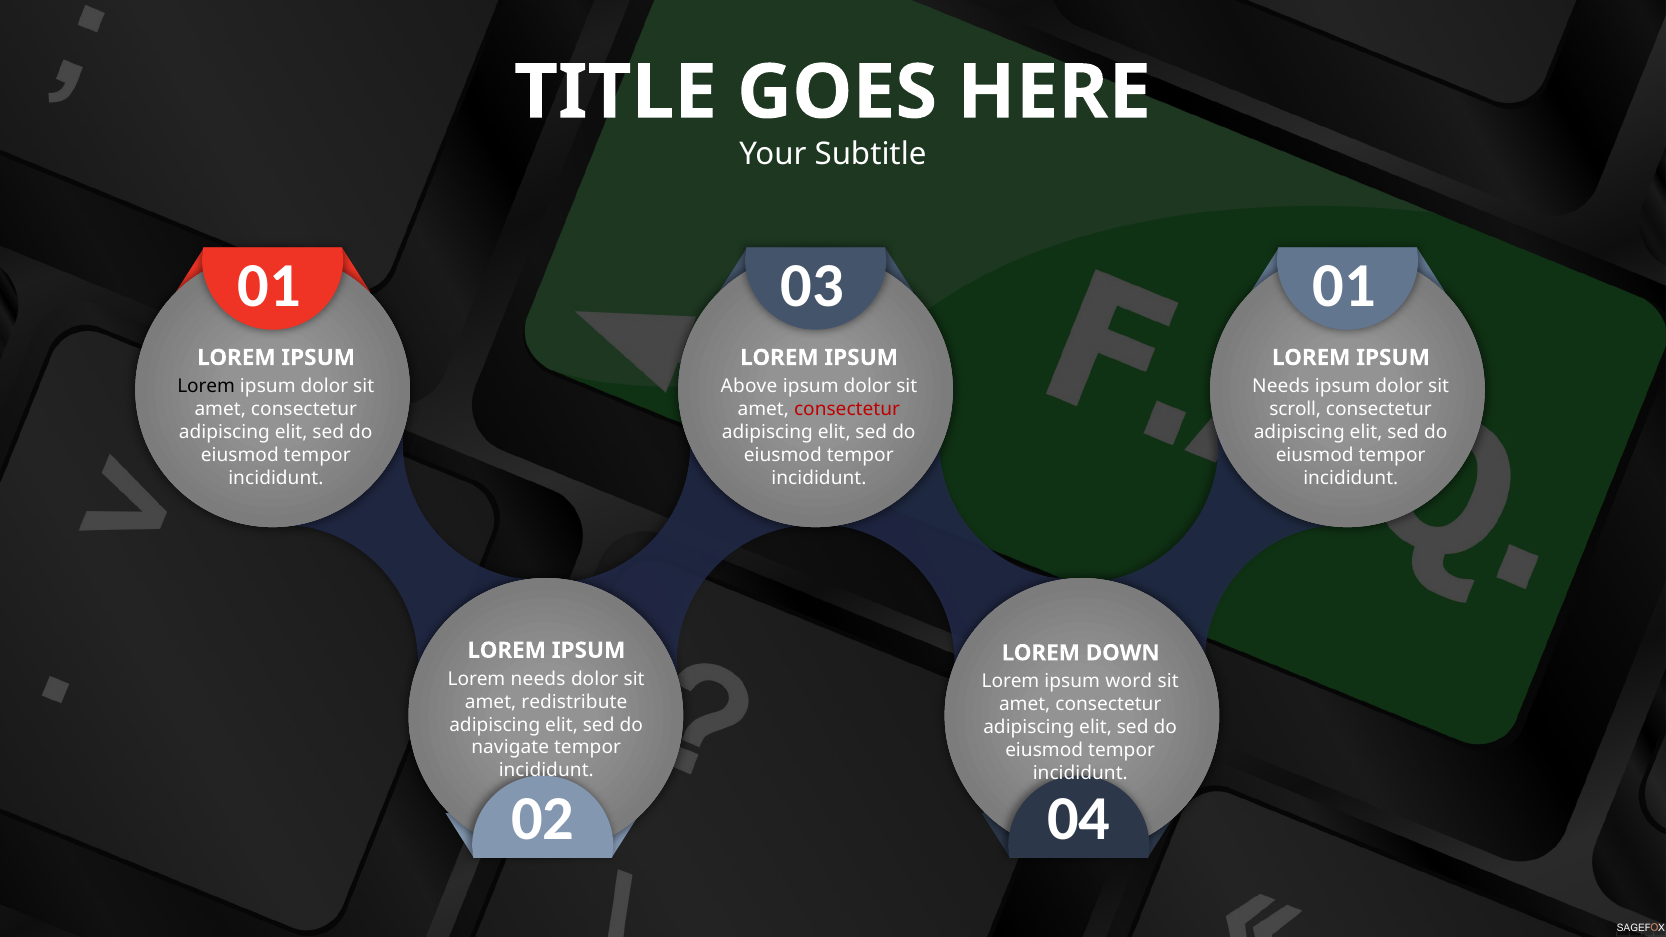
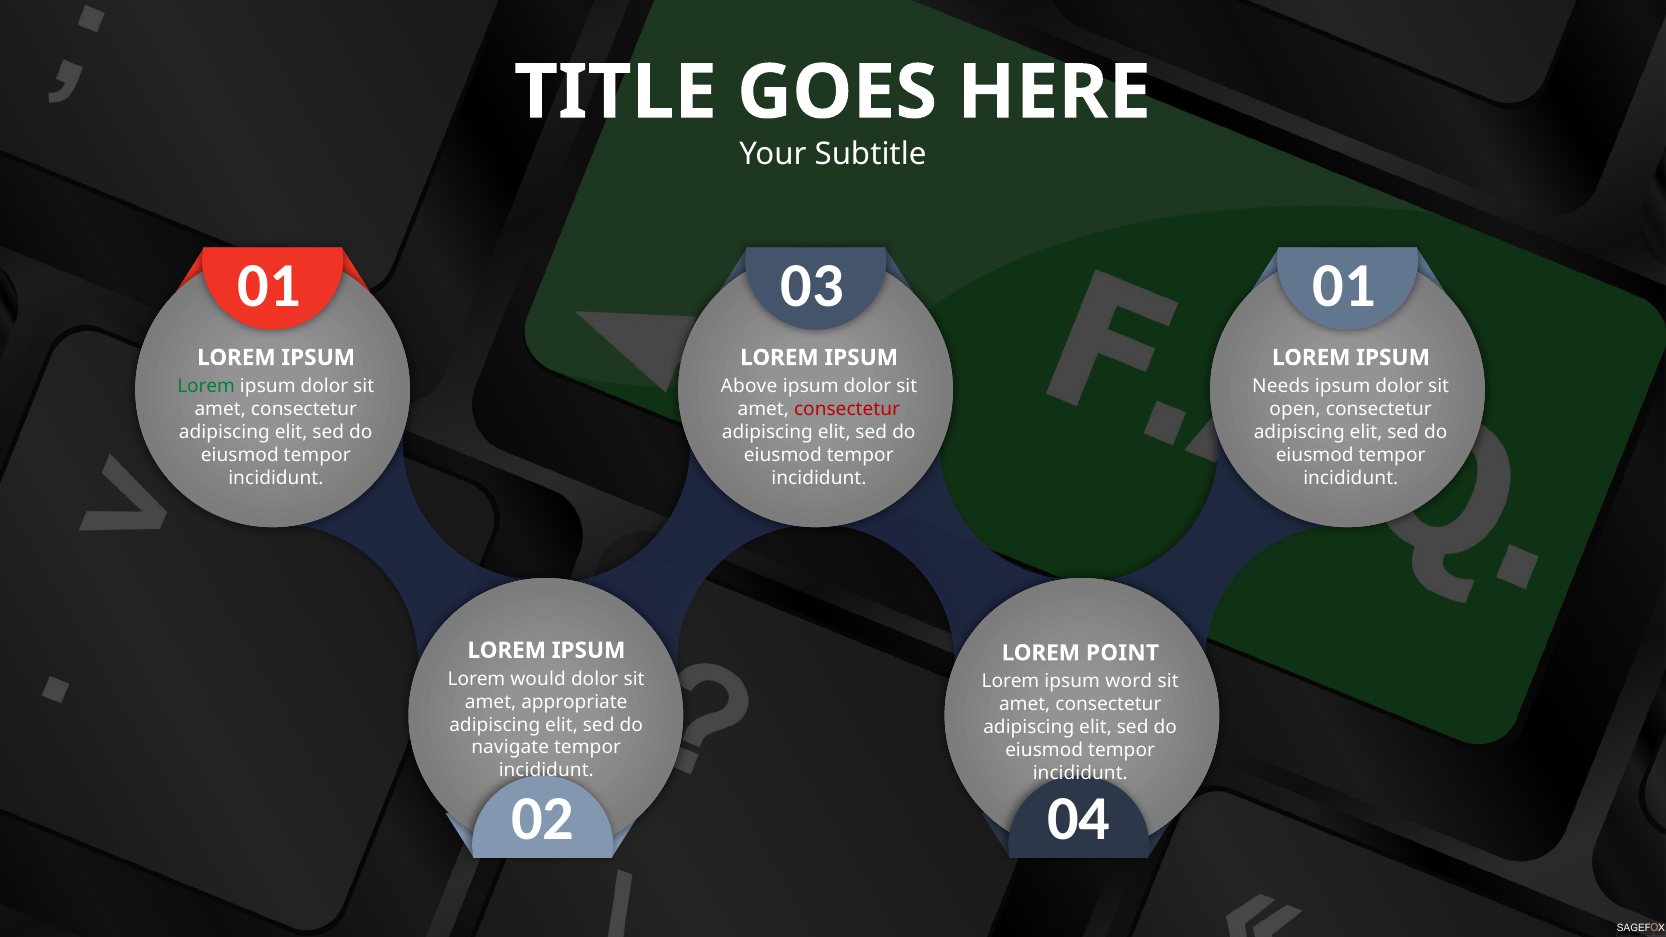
Lorem at (206, 386) colour: black -> green
scroll: scroll -> open
DOWN: DOWN -> POINT
Lorem needs: needs -> would
redistribute: redistribute -> appropriate
